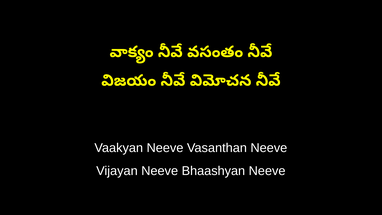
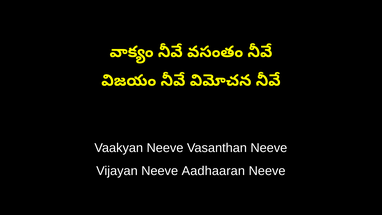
Bhaashyan: Bhaashyan -> Aadhaaran
